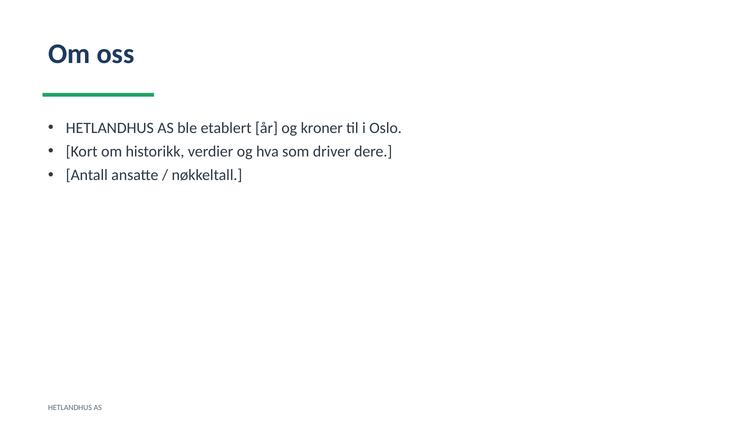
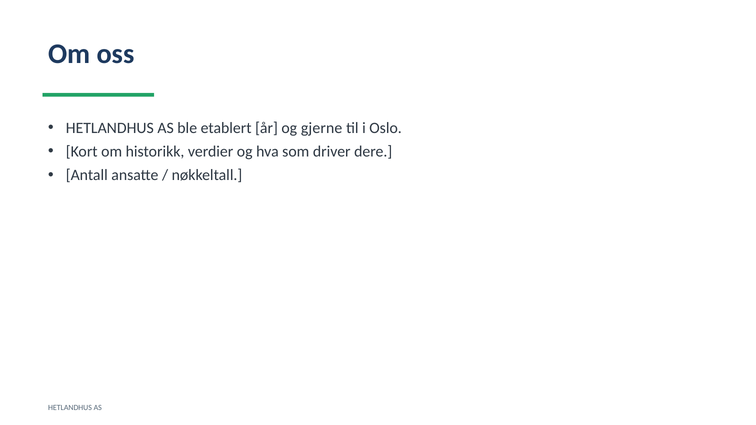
kroner: kroner -> gjerne
